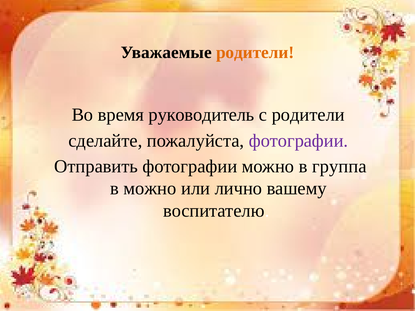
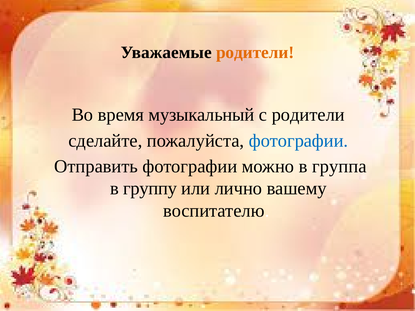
руководитель: руководитель -> музыкальный
фотографии at (299, 141) colour: purple -> blue
в можно: можно -> группу
